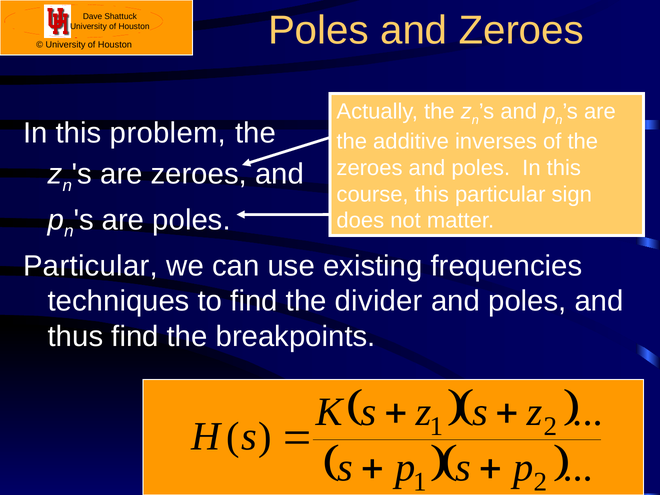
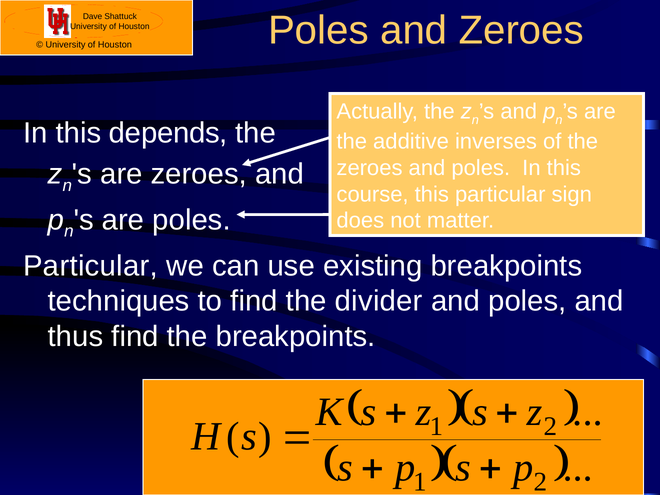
problem: problem -> depends
existing frequencies: frequencies -> breakpoints
